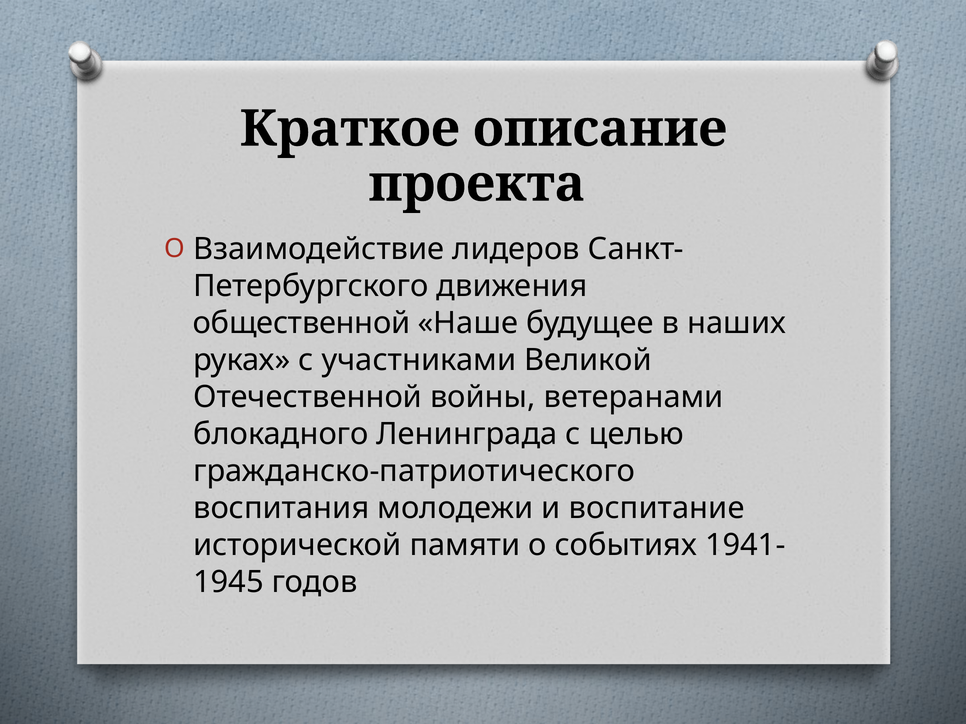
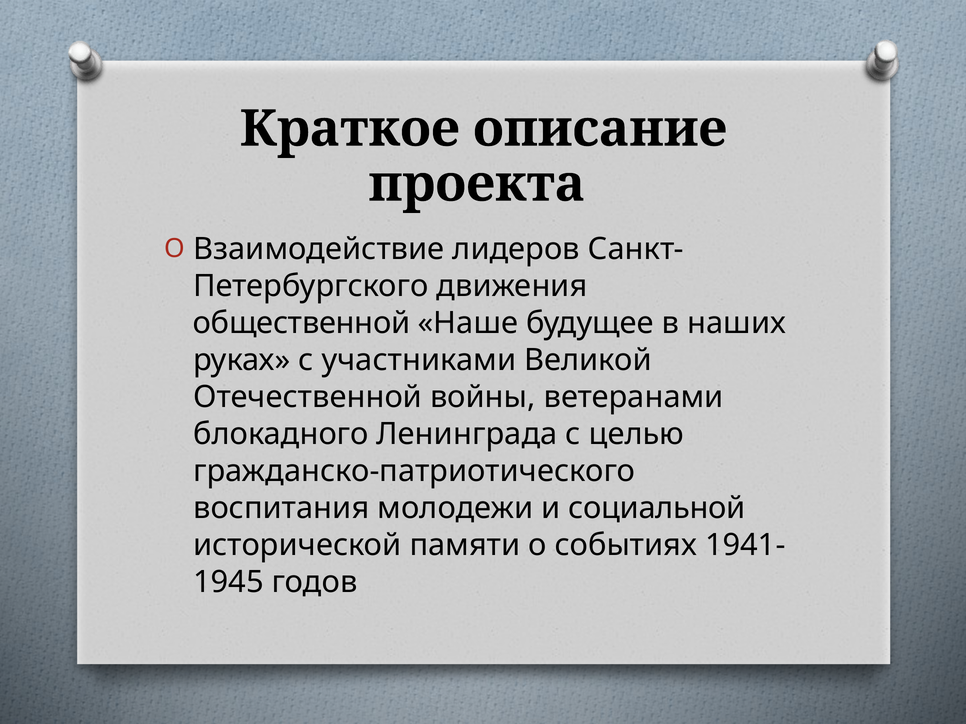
воспитание: воспитание -> социальной
